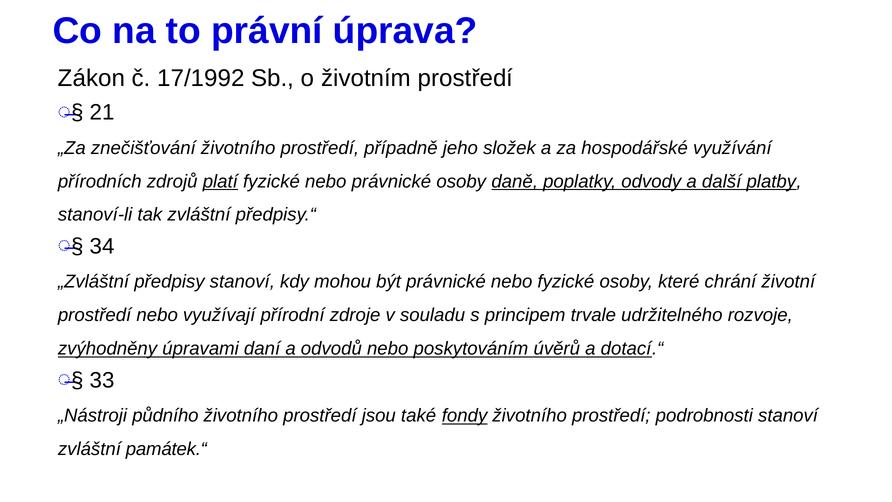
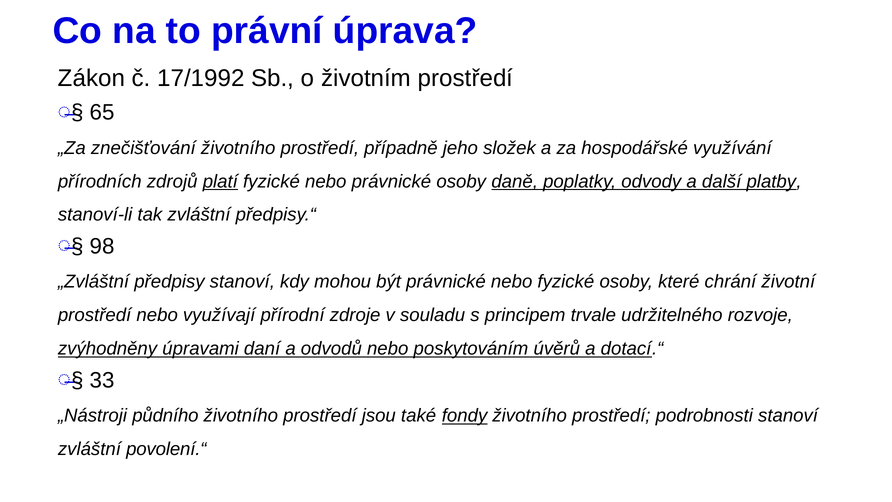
21: 21 -> 65
34: 34 -> 98
památek.“: památek.“ -> povolení.“
